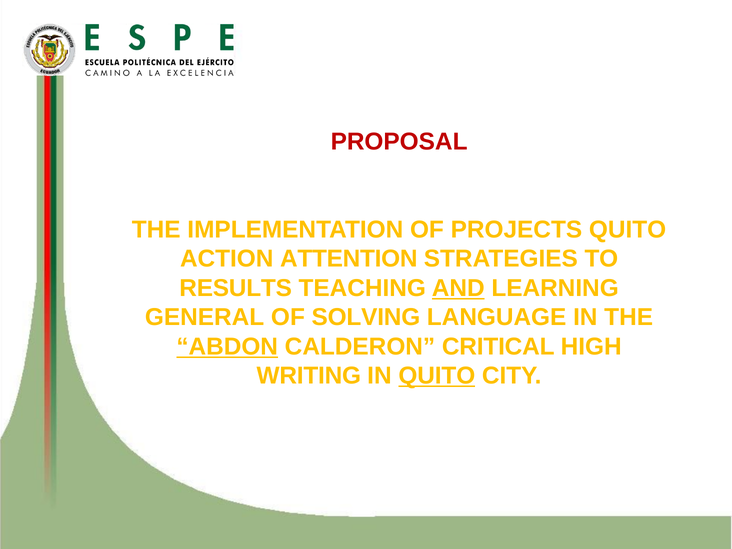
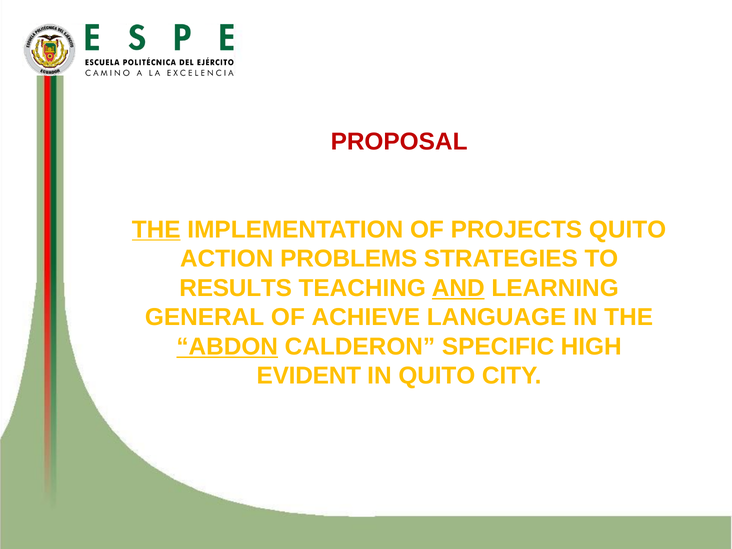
THE at (156, 229) underline: none -> present
ATTENTION: ATTENTION -> PROBLEMS
SOLVING: SOLVING -> ACHIEVE
CRITICAL: CRITICAL -> SPECIFIC
WRITING: WRITING -> EVIDENT
QUITO at (437, 376) underline: present -> none
